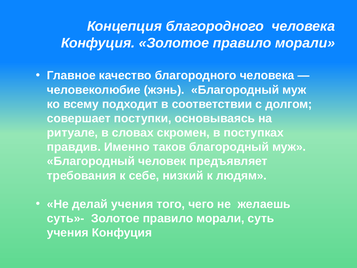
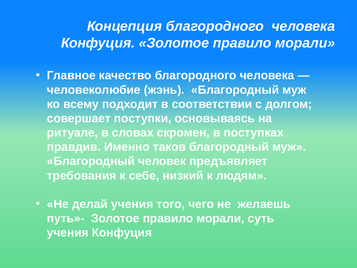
суть»-: суть»- -> путь»-
